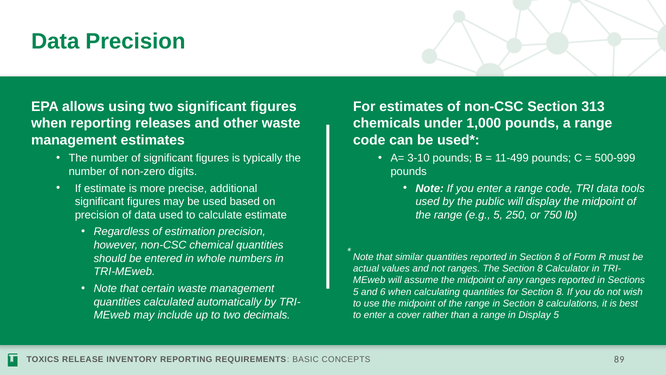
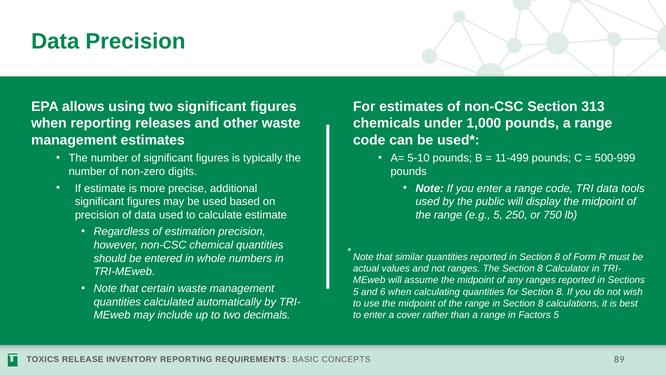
3-10: 3-10 -> 5-10
in Display: Display -> Factors
